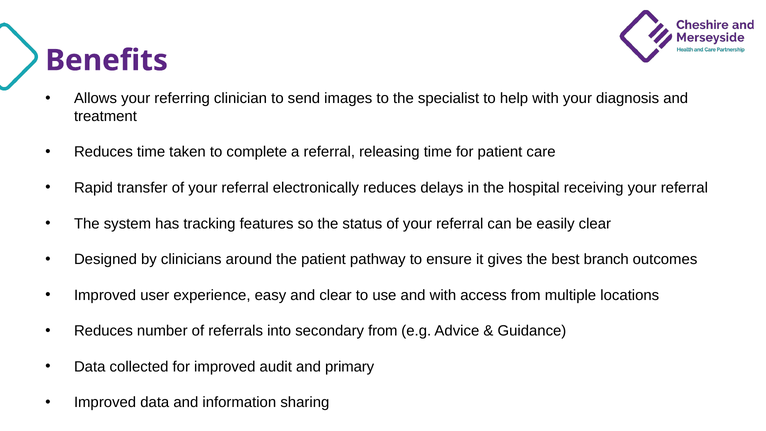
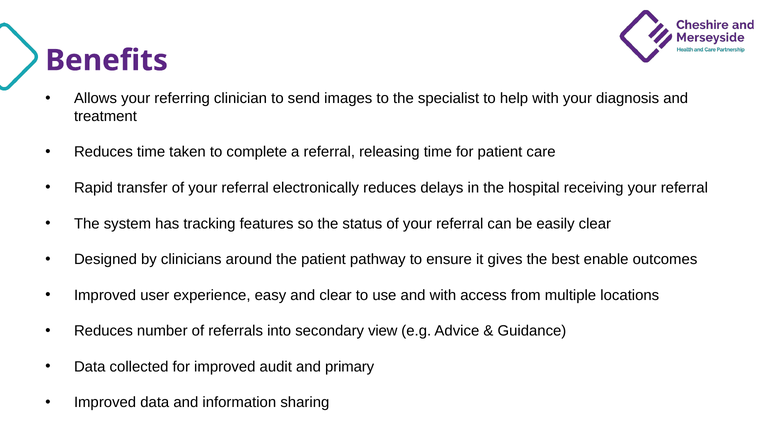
branch: branch -> enable
secondary from: from -> view
